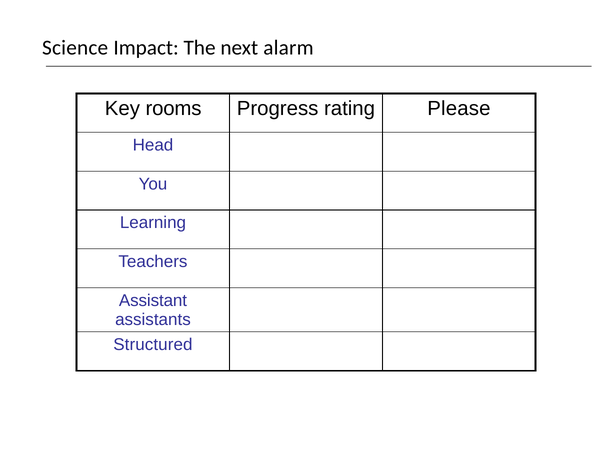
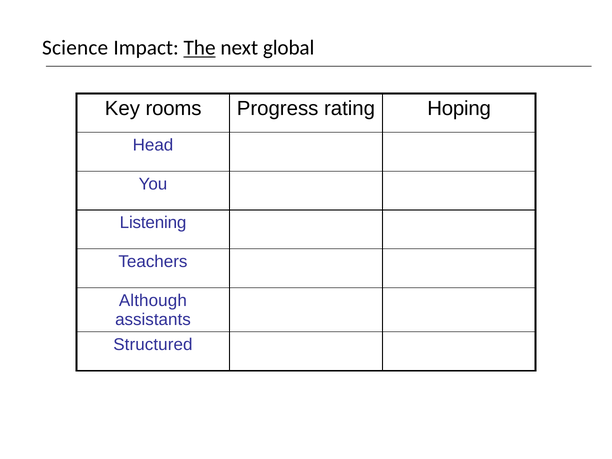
The underline: none -> present
alarm: alarm -> global
Please: Please -> Hoping
Learning: Learning -> Listening
Assistant: Assistant -> Although
